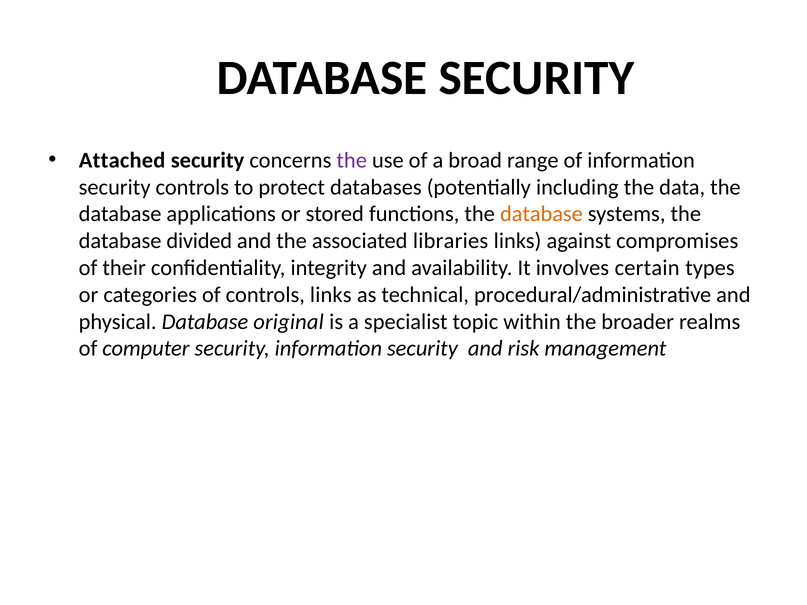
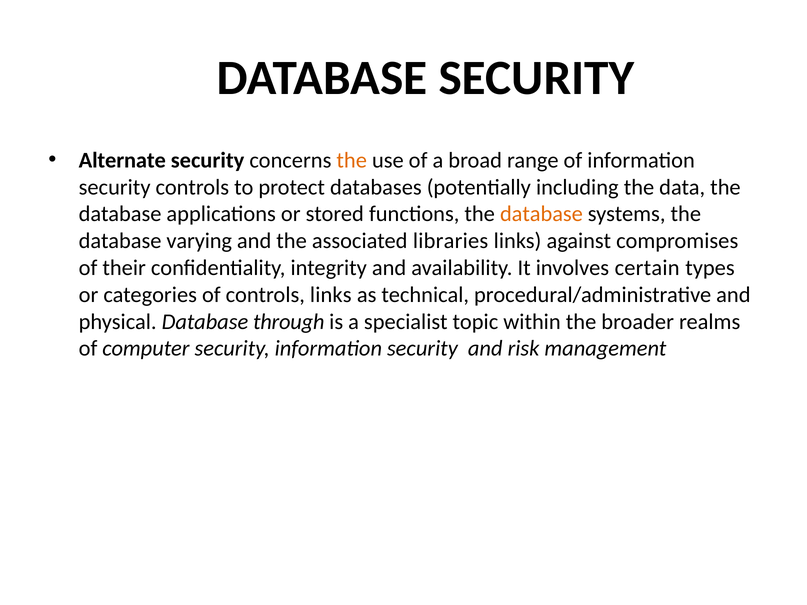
Attached: Attached -> Alternate
the at (352, 160) colour: purple -> orange
divided: divided -> varying
original: original -> through
